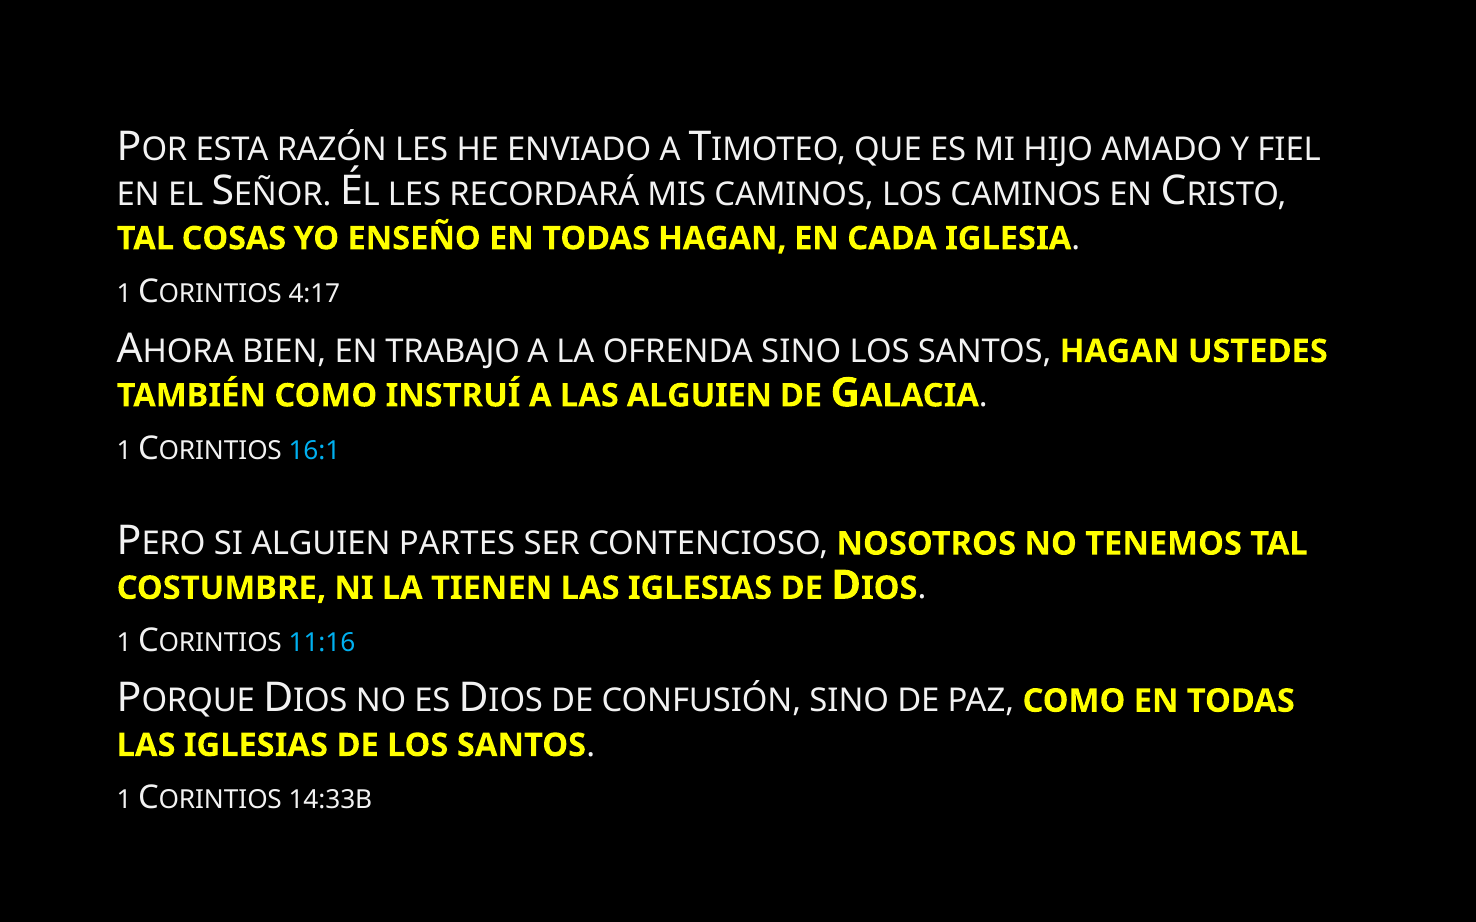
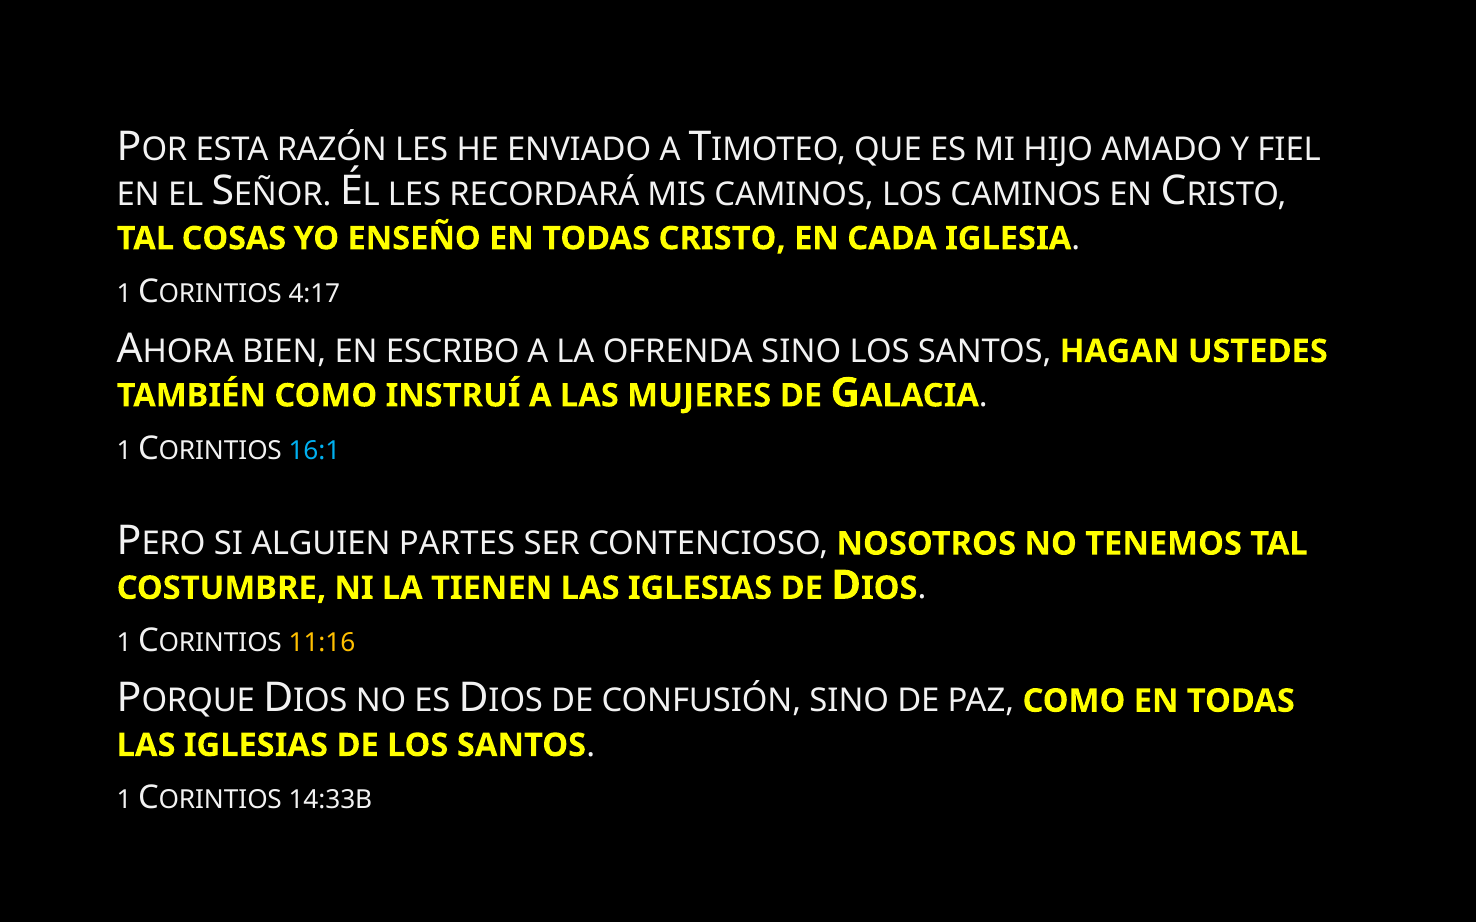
TODAS HAGAN: HAGAN -> CRISTO
TRABAJO: TRABAJO -> ESCRIBO
LAS ALGUIEN: ALGUIEN -> MUJERES
11:16 colour: light blue -> yellow
